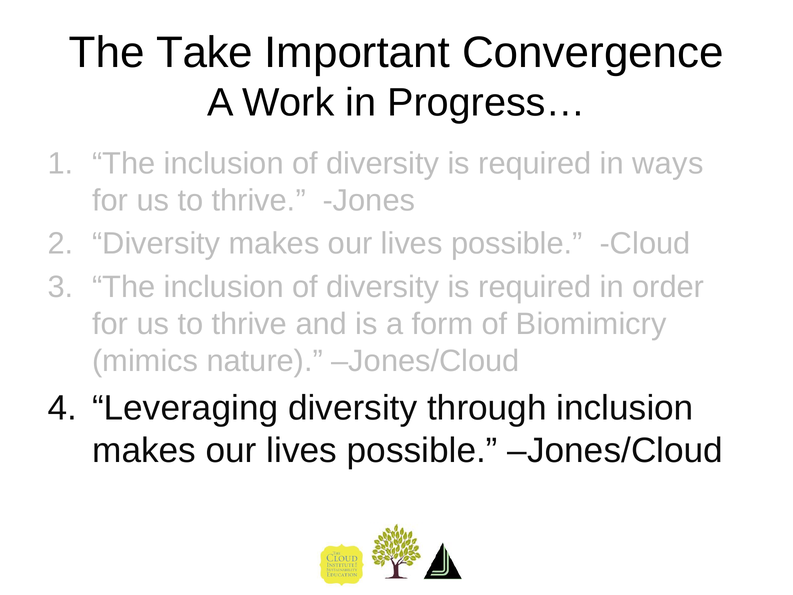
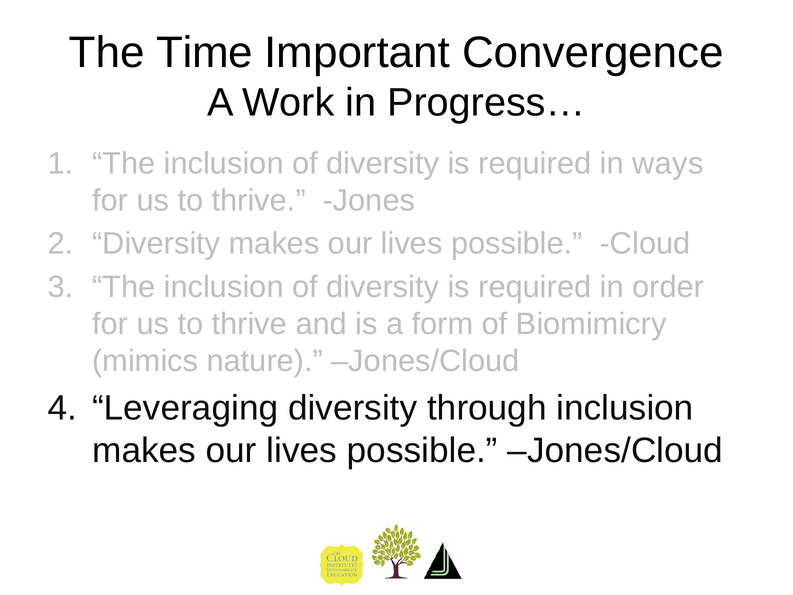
Take: Take -> Time
